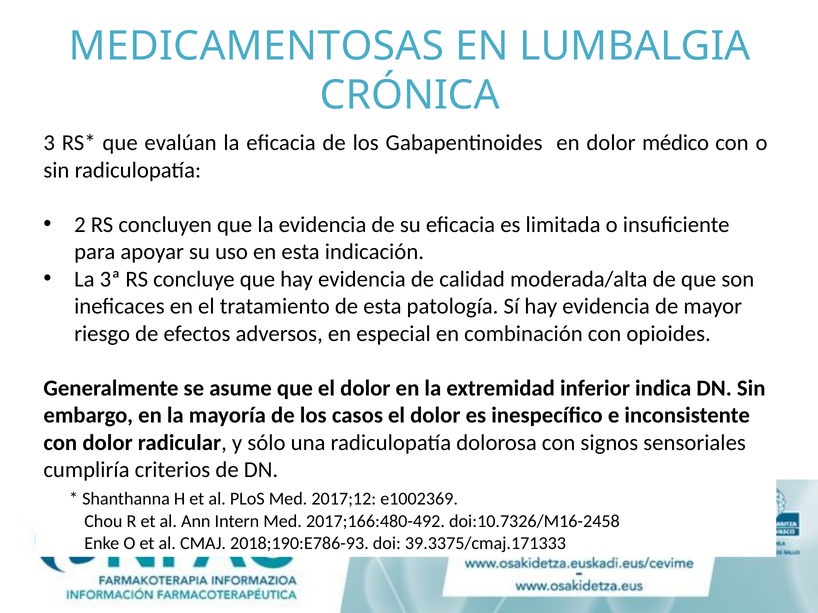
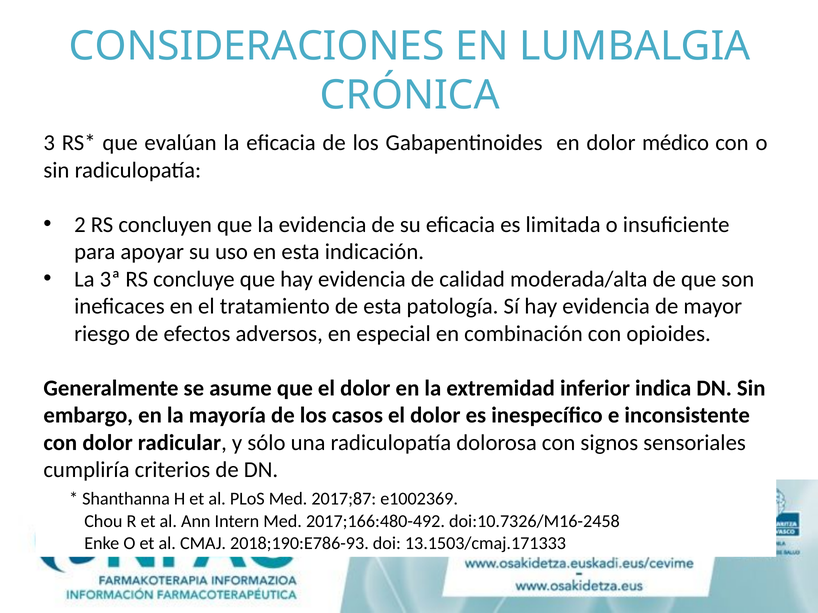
MEDICAMENTOSAS: MEDICAMENTOSAS -> CONSIDERACIONES
2017;12: 2017;12 -> 2017;87
39.3375/cmaj.171333: 39.3375/cmaj.171333 -> 13.1503/cmaj.171333
